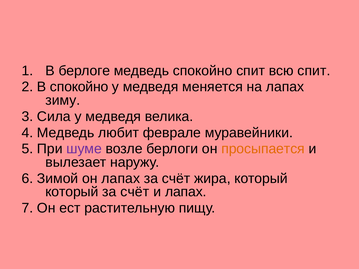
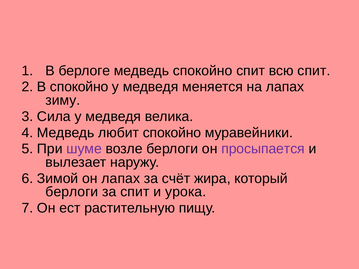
любит феврале: феврале -> спокойно
просыпается colour: orange -> purple
который at (72, 192): который -> берлоги
счёт at (135, 192): счёт -> спит
и лапах: лапах -> урока
